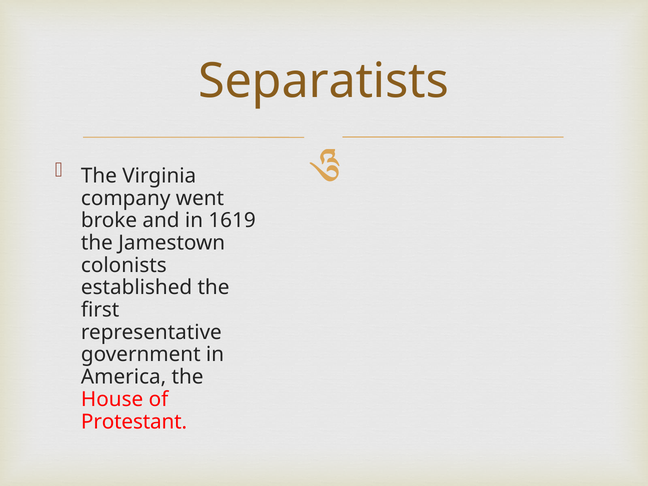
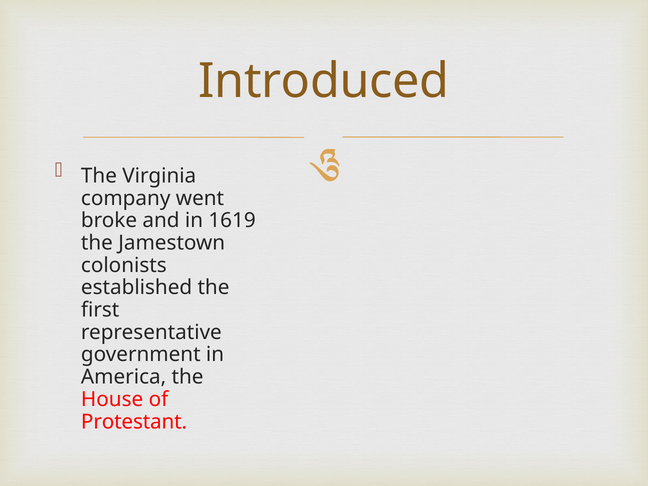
Separatists: Separatists -> Introduced
